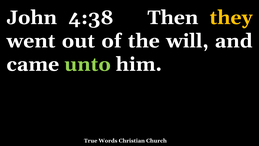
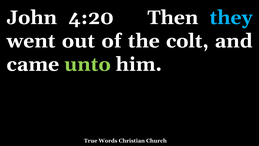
4:38: 4:38 -> 4:20
they colour: yellow -> light blue
will: will -> colt
